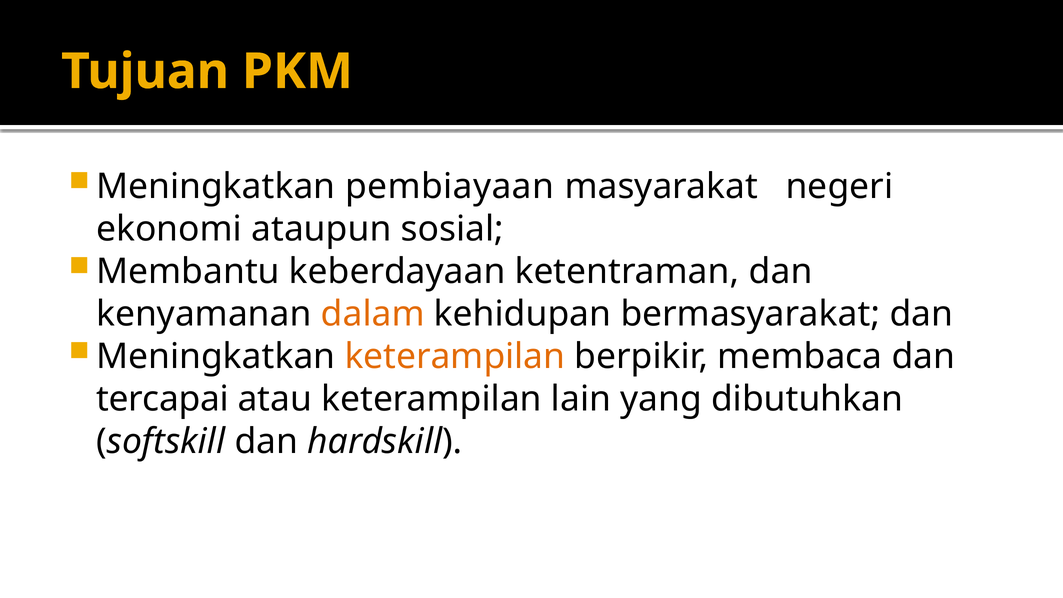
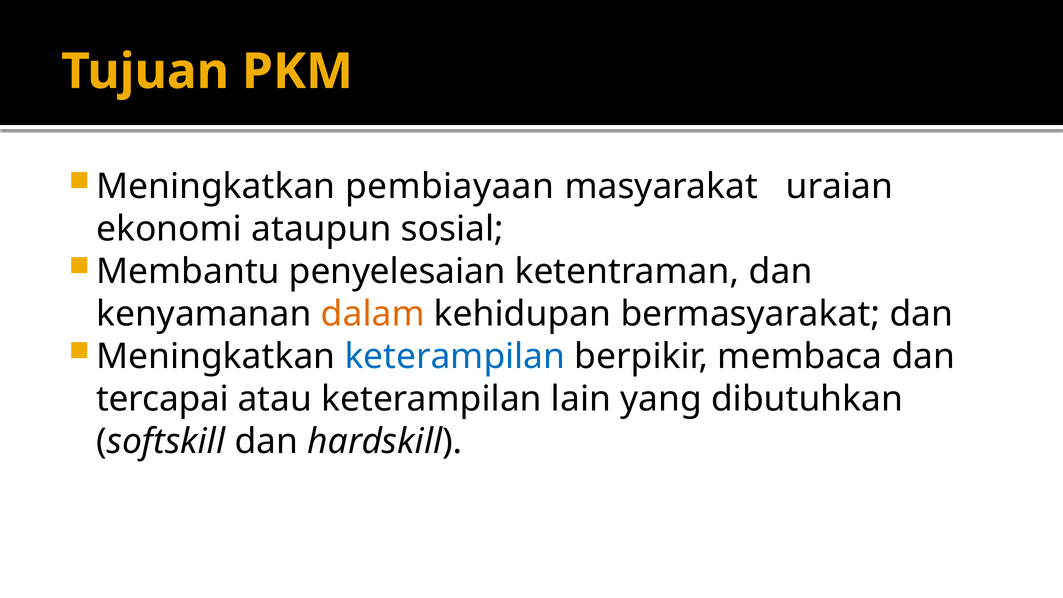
negeri: negeri -> uraian
keberdayaan: keberdayaan -> penyelesaian
keterampilan at (455, 357) colour: orange -> blue
